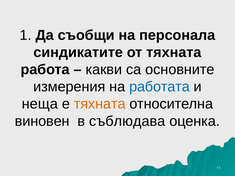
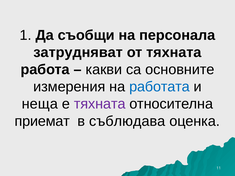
синдикатите: синдикатите -> затрудняват
тяхната at (100, 104) colour: orange -> purple
виновен: виновен -> приемат
